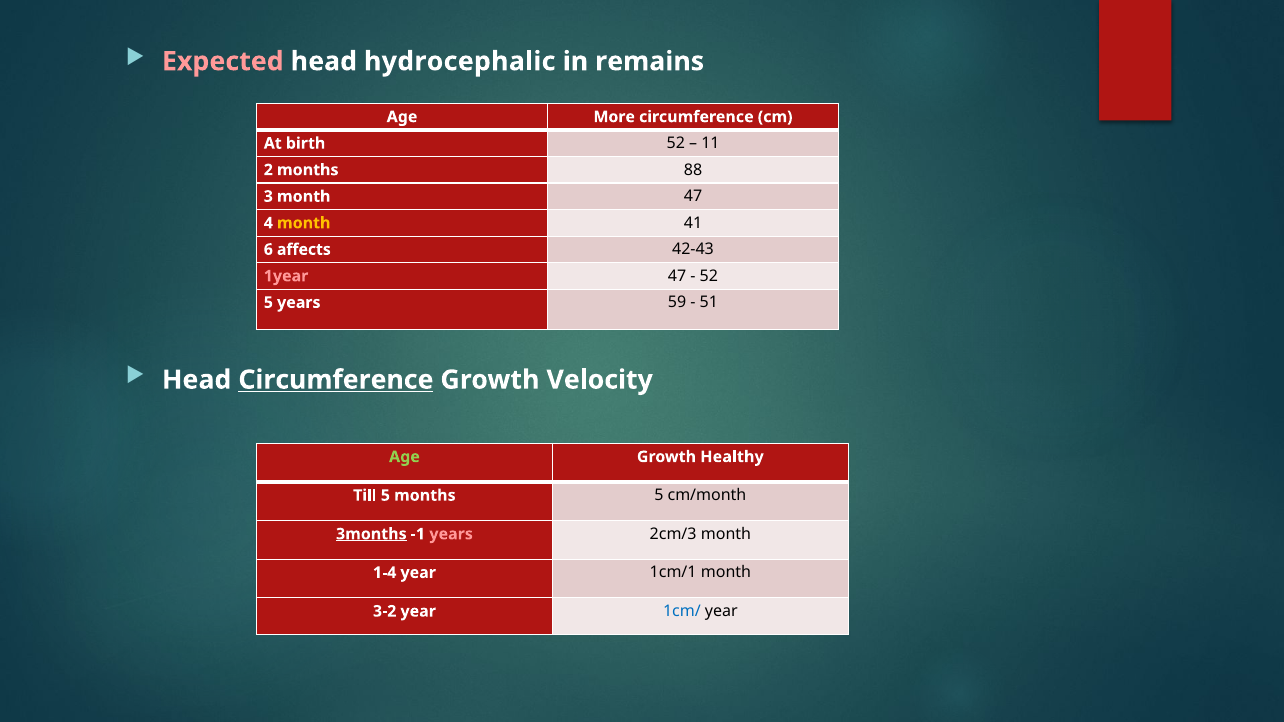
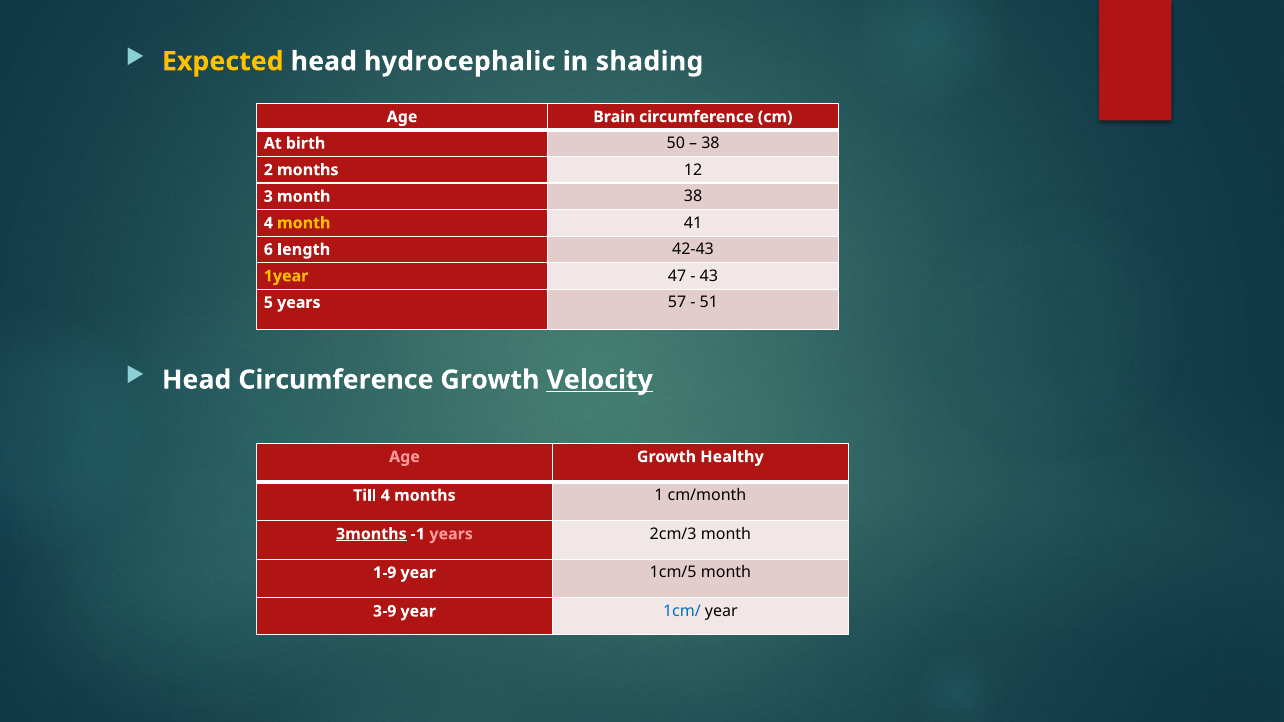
Expected colour: pink -> yellow
remains: remains -> shading
More: More -> Brain
birth 52: 52 -> 50
11 at (710, 143): 11 -> 38
88: 88 -> 12
month 47: 47 -> 38
affects: affects -> length
1year colour: pink -> yellow
52 at (709, 276): 52 -> 43
59: 59 -> 57
Circumference at (336, 380) underline: present -> none
Velocity underline: none -> present
Age at (404, 457) colour: light green -> pink
Till 5: 5 -> 4
months 5: 5 -> 1
1-4: 1-4 -> 1-9
1cm/1: 1cm/1 -> 1cm/5
3-2: 3-2 -> 3-9
